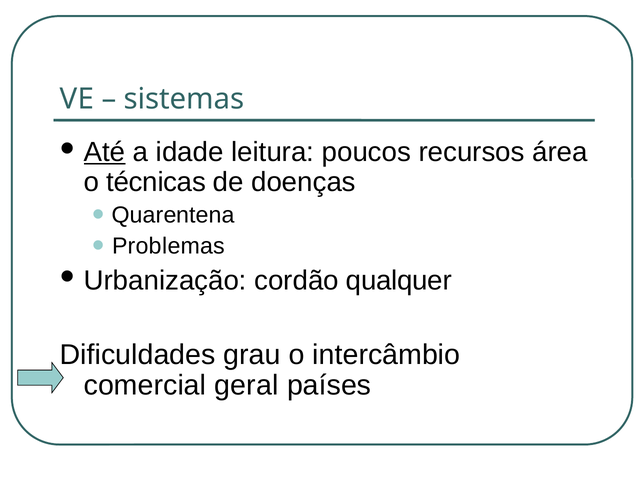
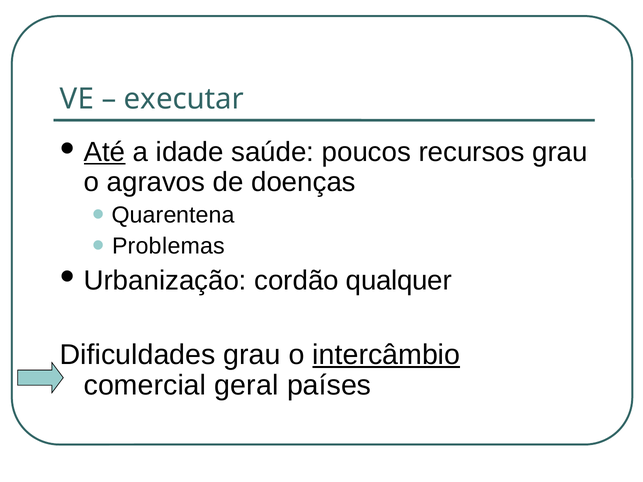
sistemas: sistemas -> executar
leitura: leitura -> saúde
recursos área: área -> grau
técnicas: técnicas -> agravos
intercâmbio underline: none -> present
